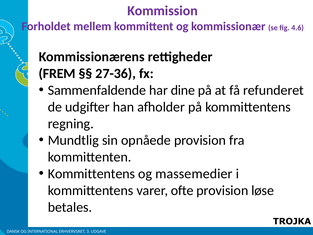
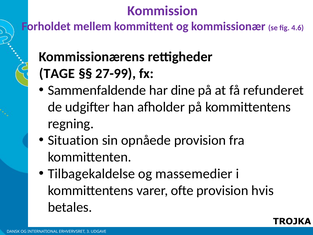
FREM: FREM -> TAGE
27-36: 27-36 -> 27-99
Mundtlig: Mundtlig -> Situation
Kommittentens at (91, 174): Kommittentens -> Tilbagekaldelse
løse: løse -> hvis
